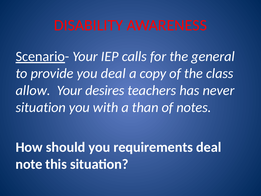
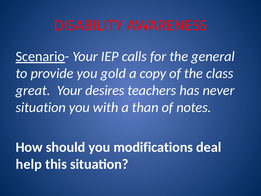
you deal: deal -> gold
allow: allow -> great
requirements: requirements -> modifications
note: note -> help
